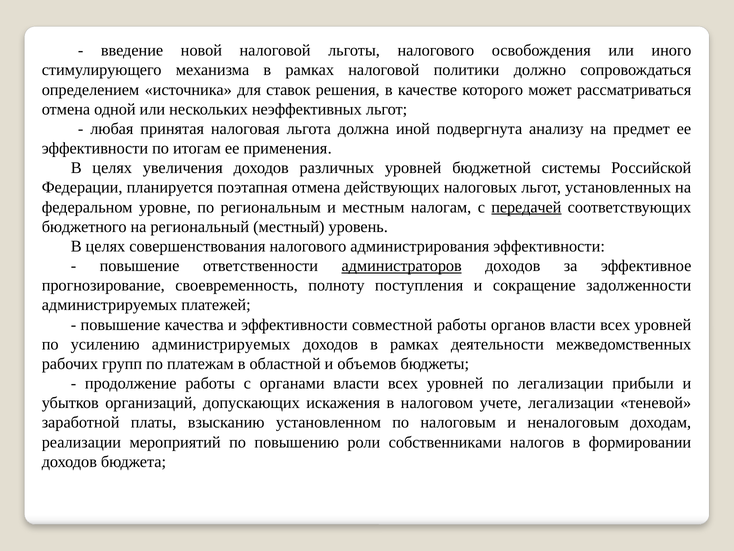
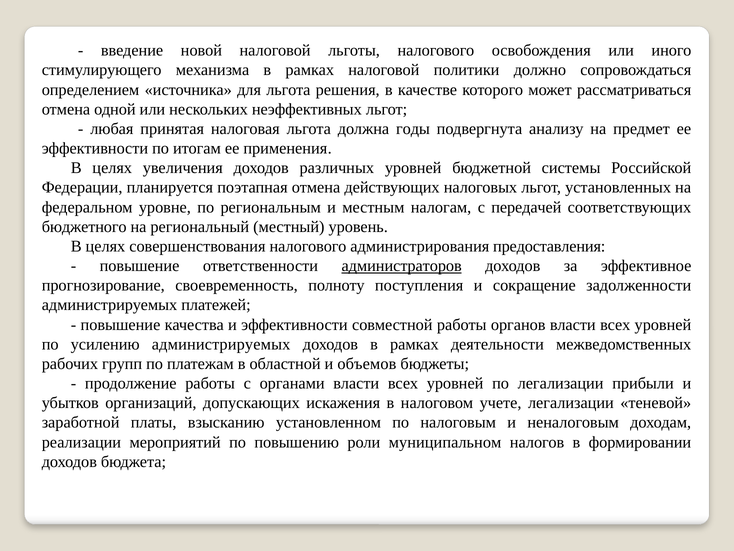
для ставок: ставок -> льгота
иной: иной -> годы
передачей underline: present -> none
администрирования эффективности: эффективности -> предоставления
собственниками: собственниками -> муниципальном
